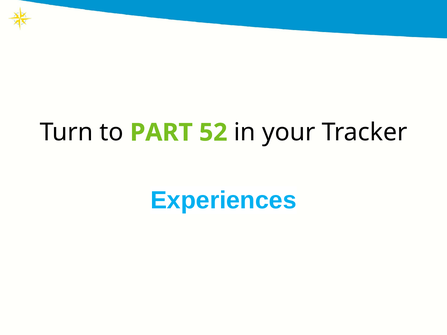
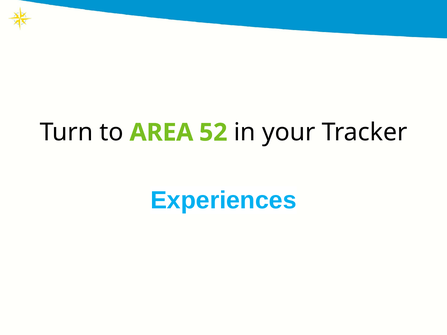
PART: PART -> AREA
